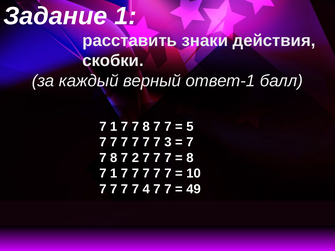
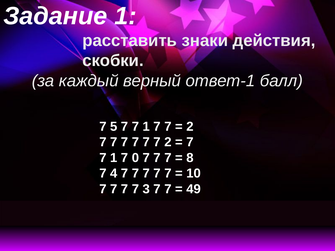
1 at (114, 127): 1 -> 5
8 at (146, 127): 8 -> 1
5 at (190, 127): 5 -> 2
7 3: 3 -> 2
8 at (114, 158): 8 -> 1
2: 2 -> 0
1 at (114, 174): 1 -> 4
4: 4 -> 3
